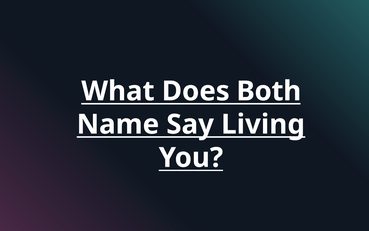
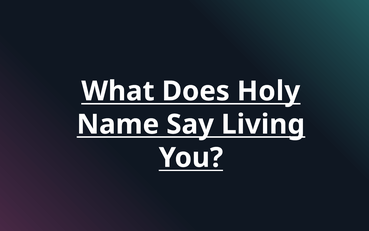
Both: Both -> Holy
